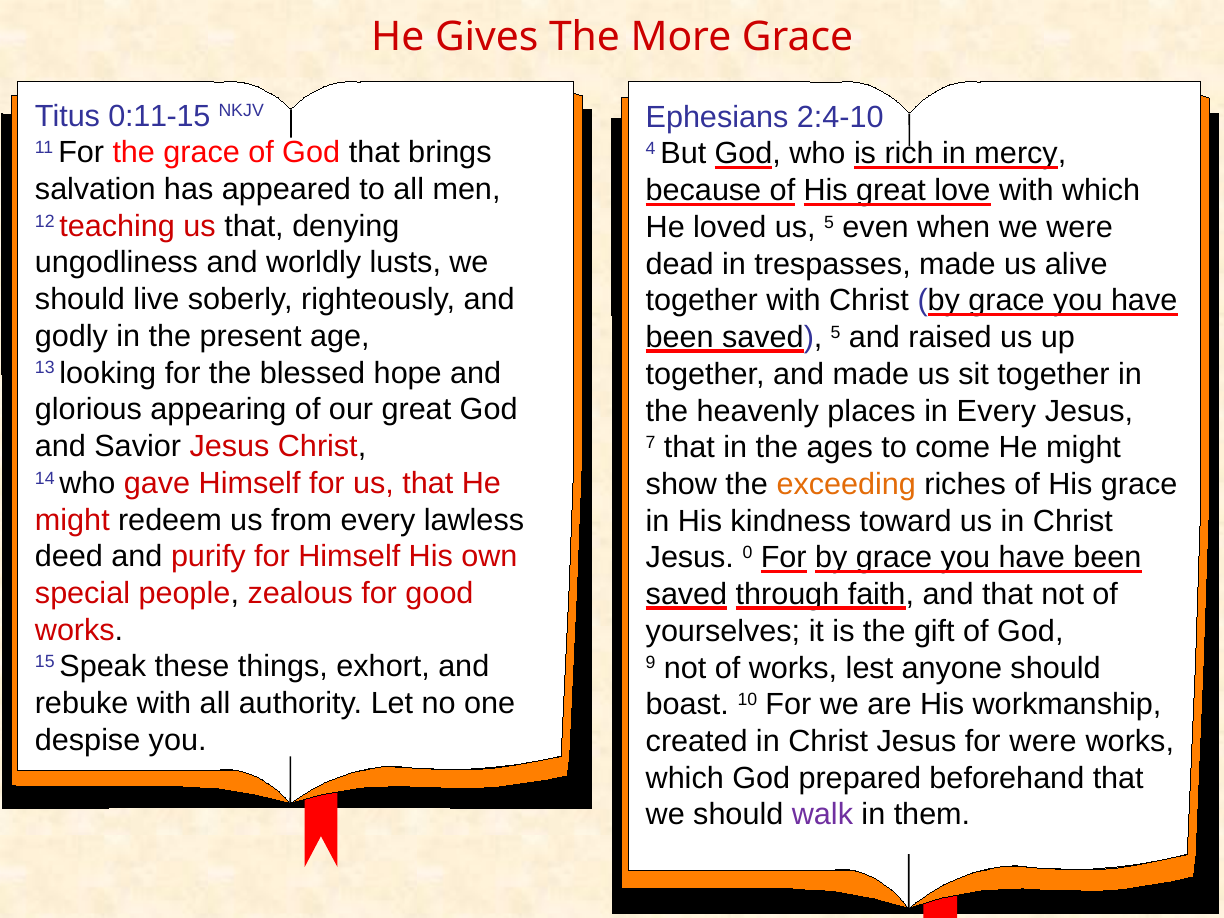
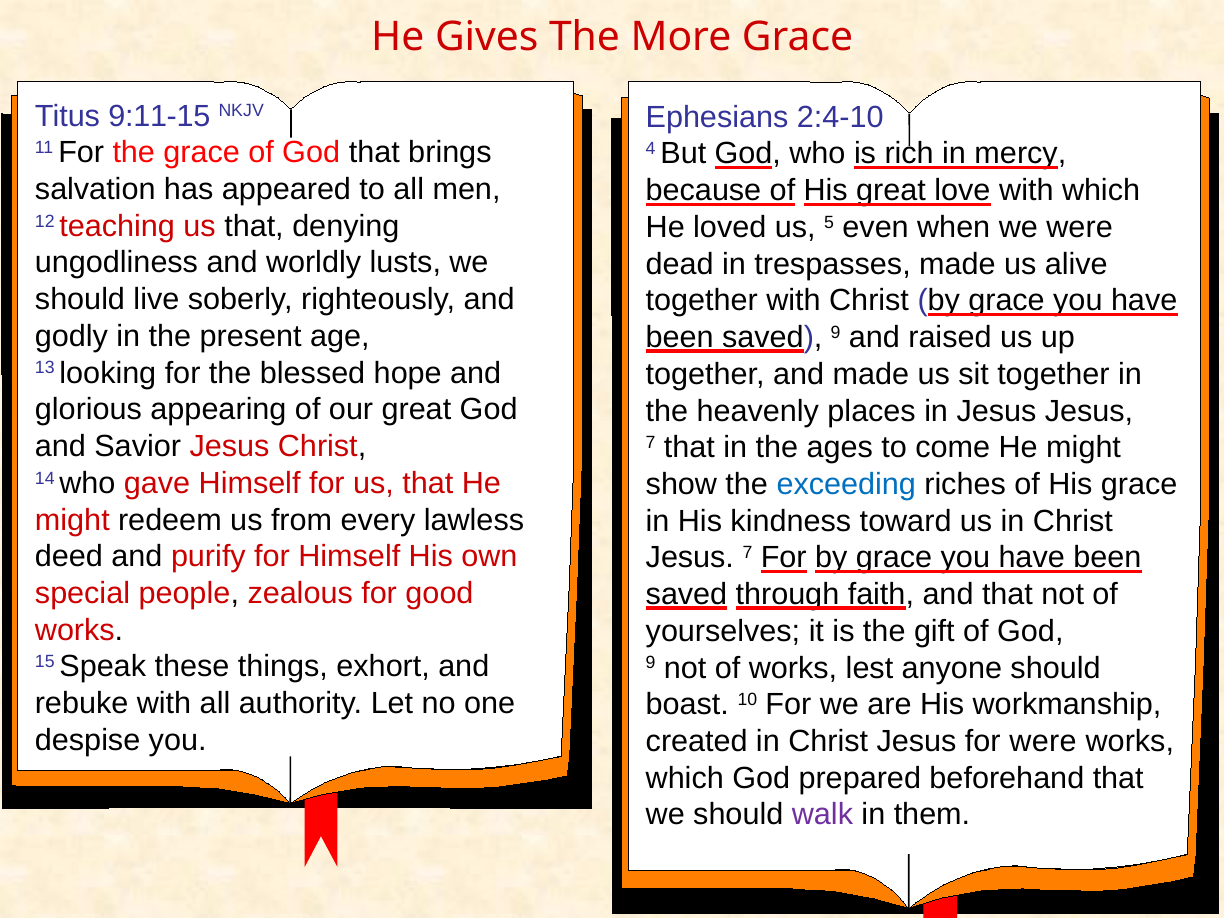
0:11-15: 0:11-15 -> 9:11-15
saved 5: 5 -> 9
in Every: Every -> Jesus
exceeding colour: orange -> blue
0 at (748, 553): 0 -> 7
